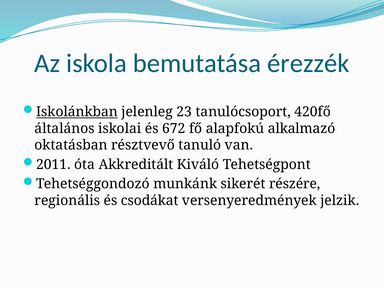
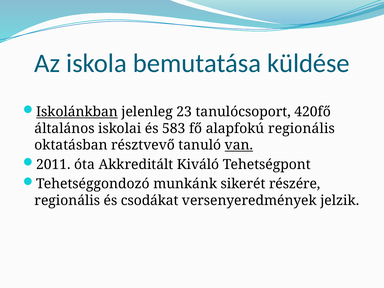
érezzék: érezzék -> küldése
672: 672 -> 583
alapfokú alkalmazó: alkalmazó -> regionális
van underline: none -> present
